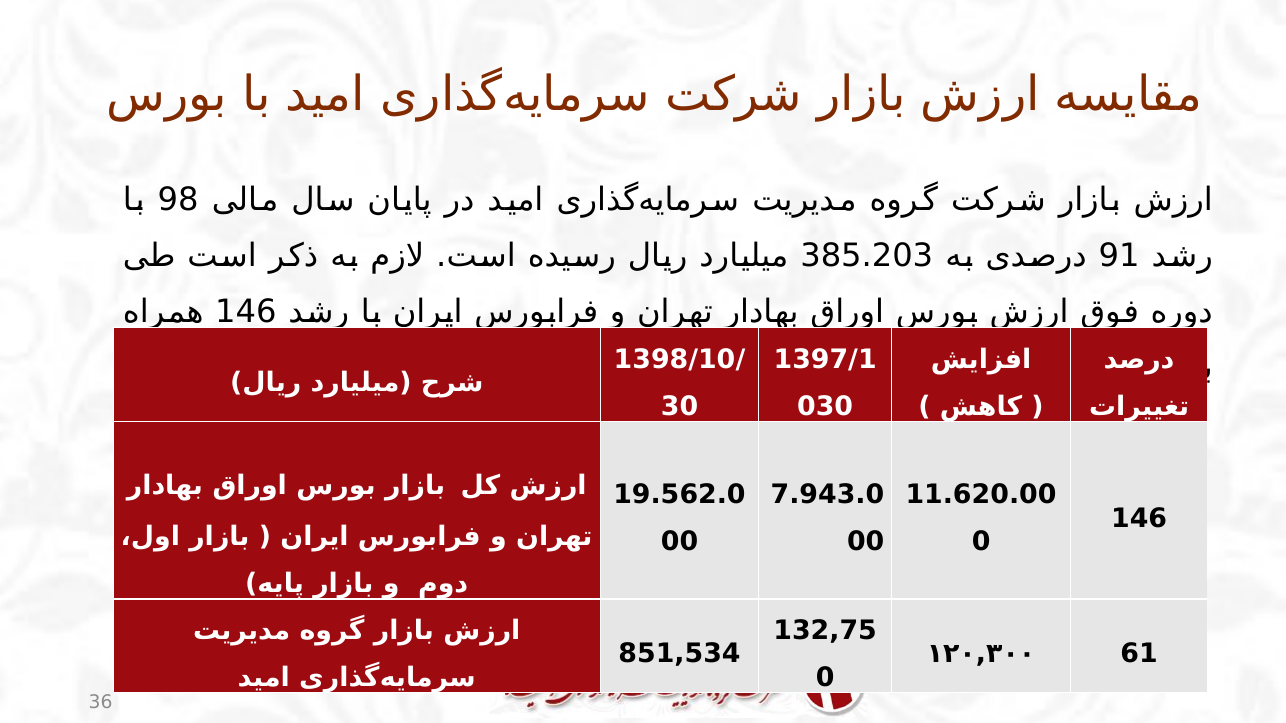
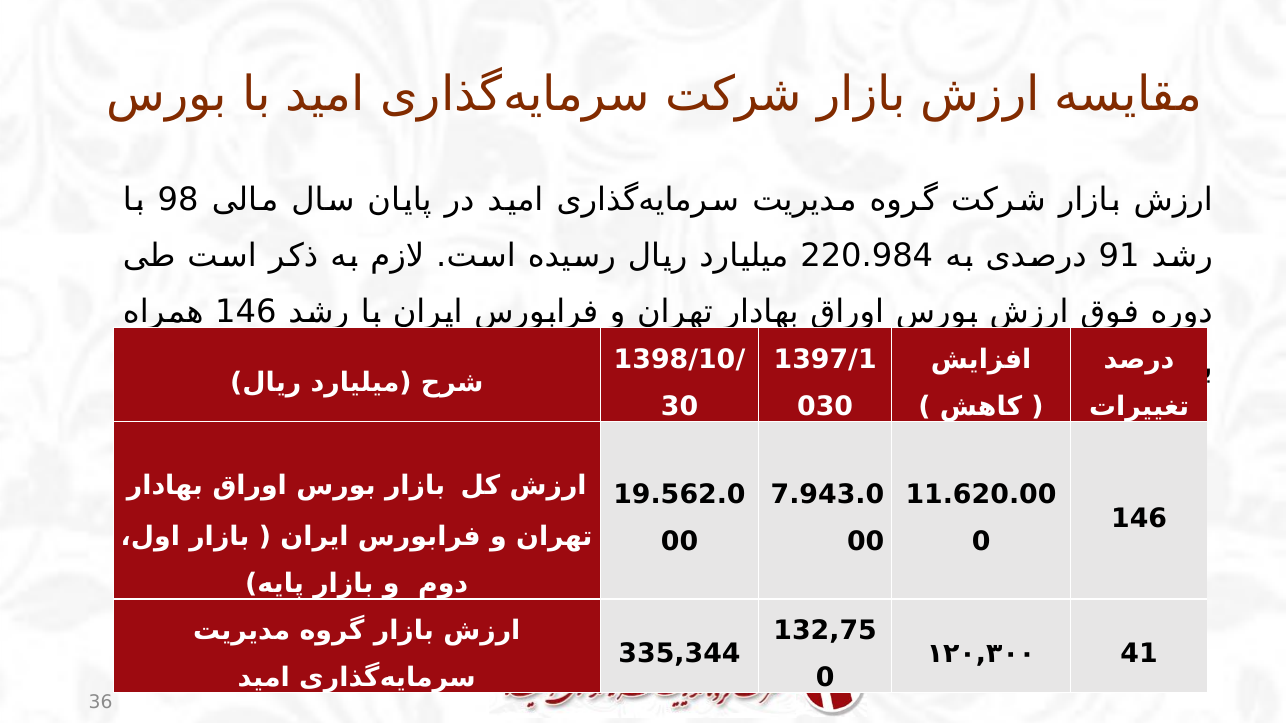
385.203: 385.203 -> 220.984
851,534: 851,534 -> 335,344
61: 61 -> 41
